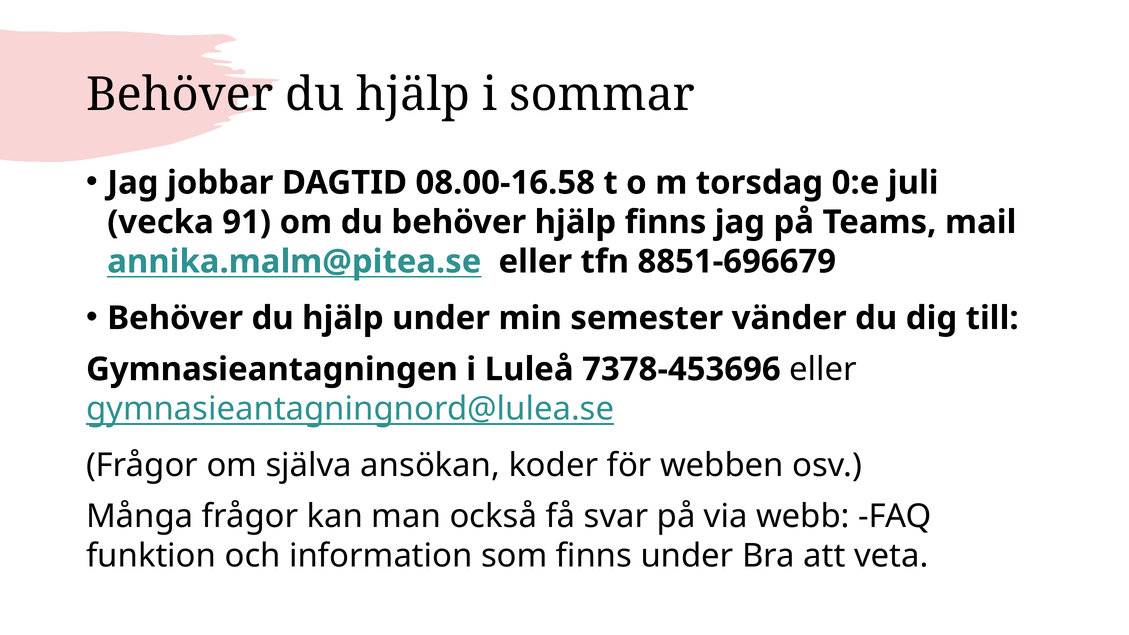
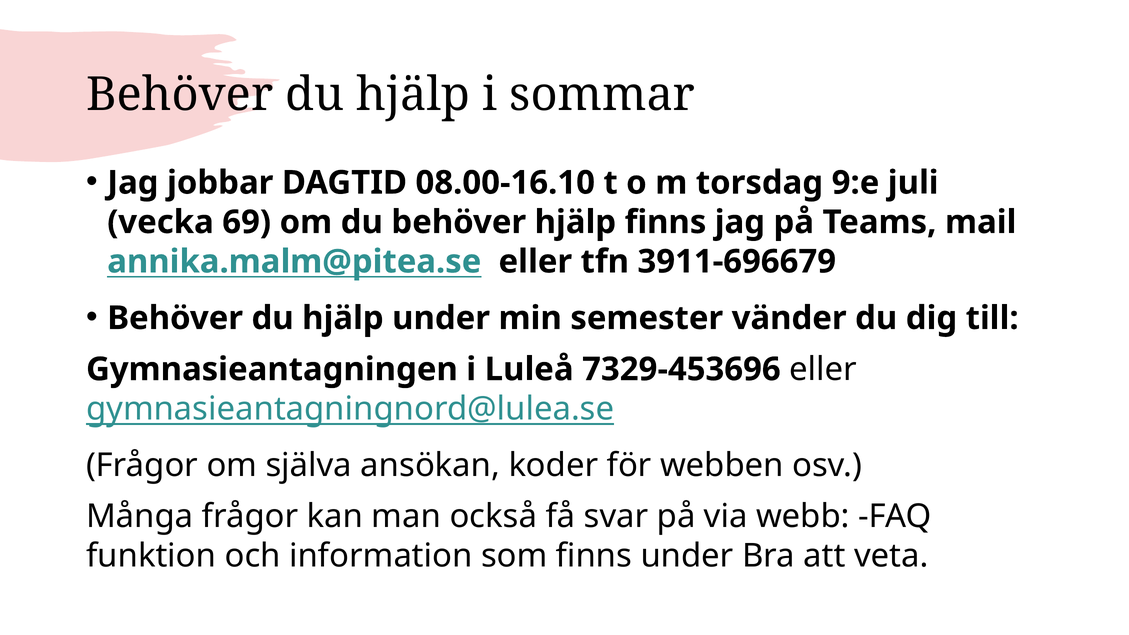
08.00-16.58: 08.00-16.58 -> 08.00-16.10
0:e: 0:e -> 9:e
91: 91 -> 69
8851-696679: 8851-696679 -> 3911-696679
7378-453696: 7378-453696 -> 7329-453696
